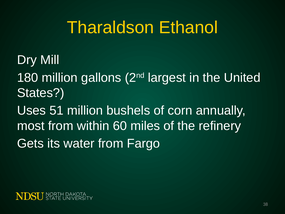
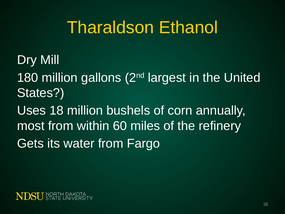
51: 51 -> 18
